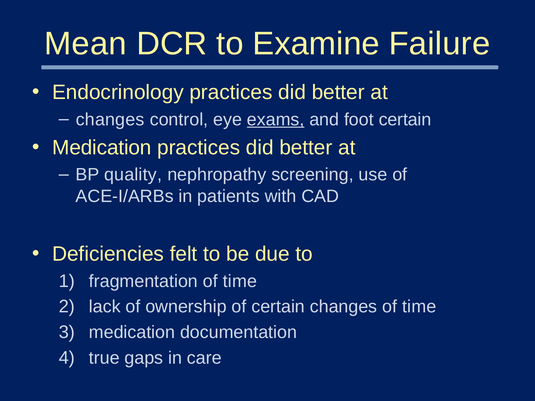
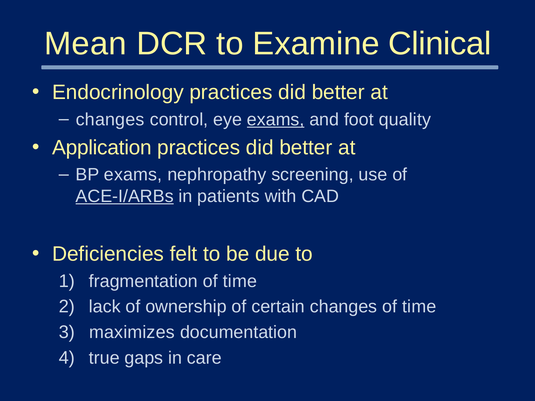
Failure: Failure -> Clinical
foot certain: certain -> quality
Medication at (102, 148): Medication -> Application
BP quality: quality -> exams
ACE-I/ARBs underline: none -> present
medication at (132, 332): medication -> maximizes
